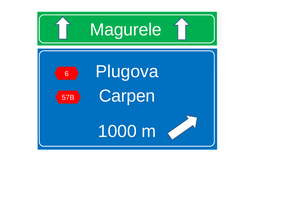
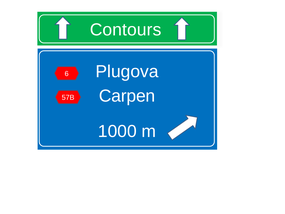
Magurele: Magurele -> Contours
